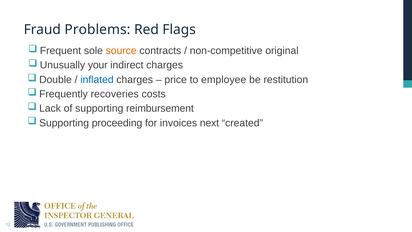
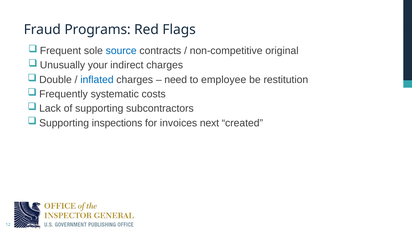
Problems: Problems -> Programs
source colour: orange -> blue
price: price -> need
recoveries: recoveries -> systematic
reimbursement: reimbursement -> subcontractors
proceeding: proceeding -> inspections
